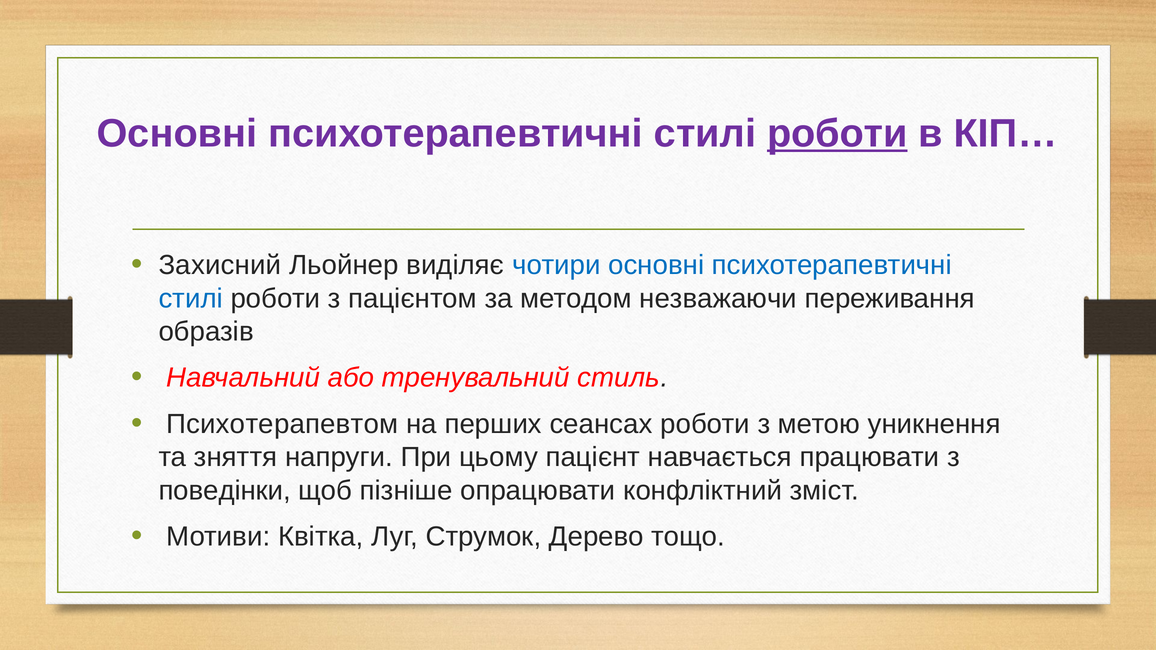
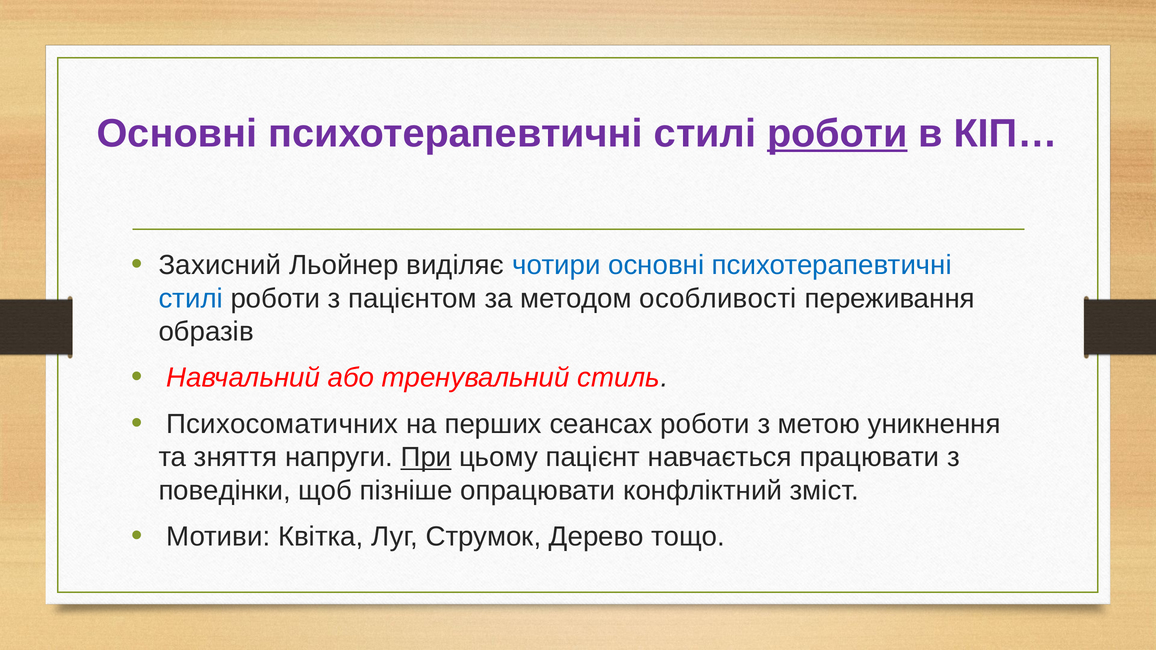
незважаючи: незважаючи -> особливості
Психотерапевтом: Психотерапевтом -> Психосоматичних
При underline: none -> present
